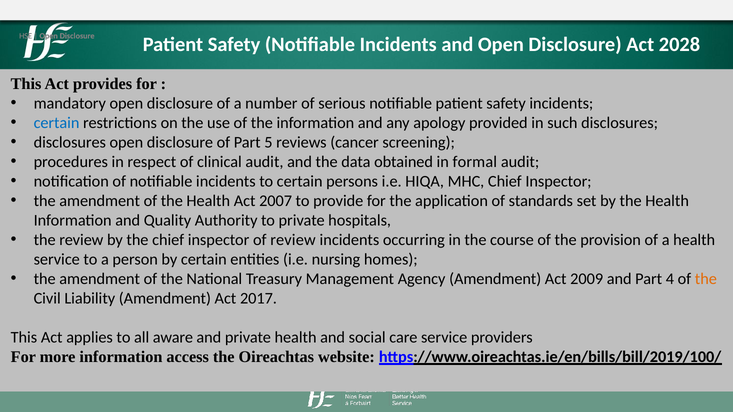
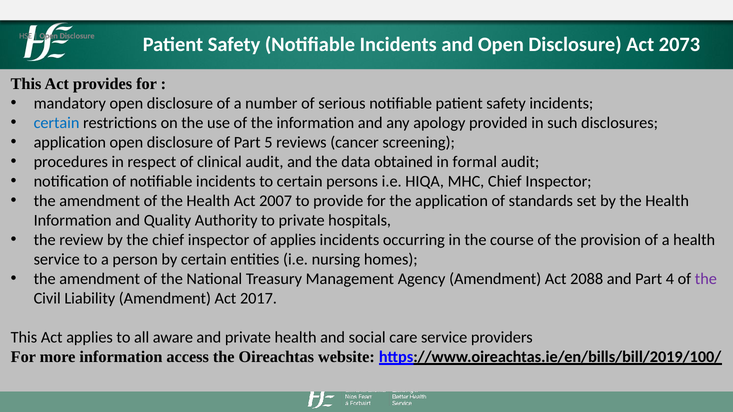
2028: 2028 -> 2073
disclosures at (70, 142): disclosures -> application
of review: review -> applies
2009: 2009 -> 2088
the at (706, 279) colour: orange -> purple
